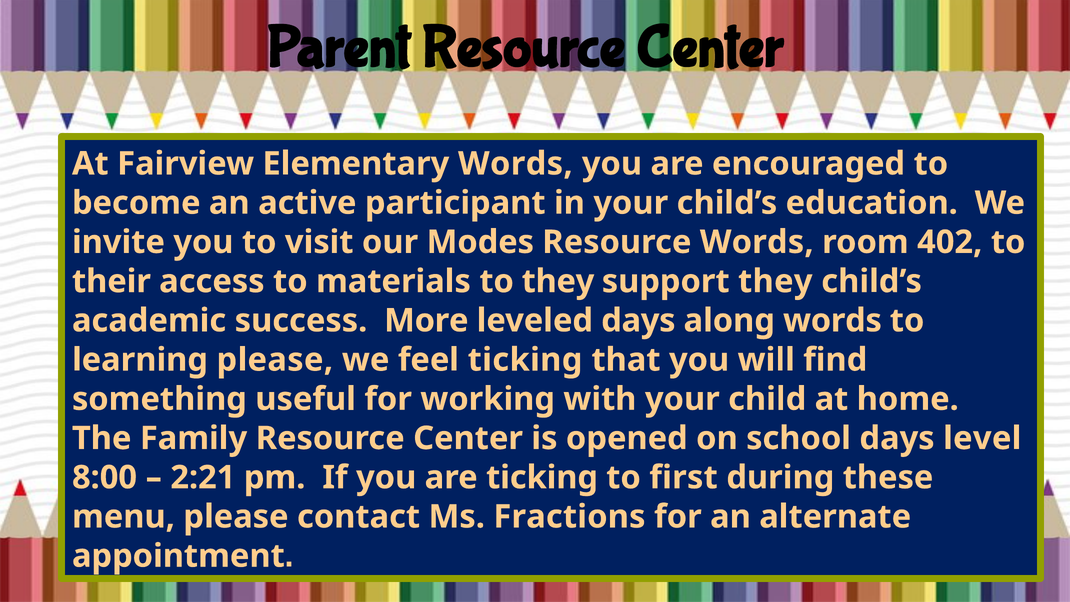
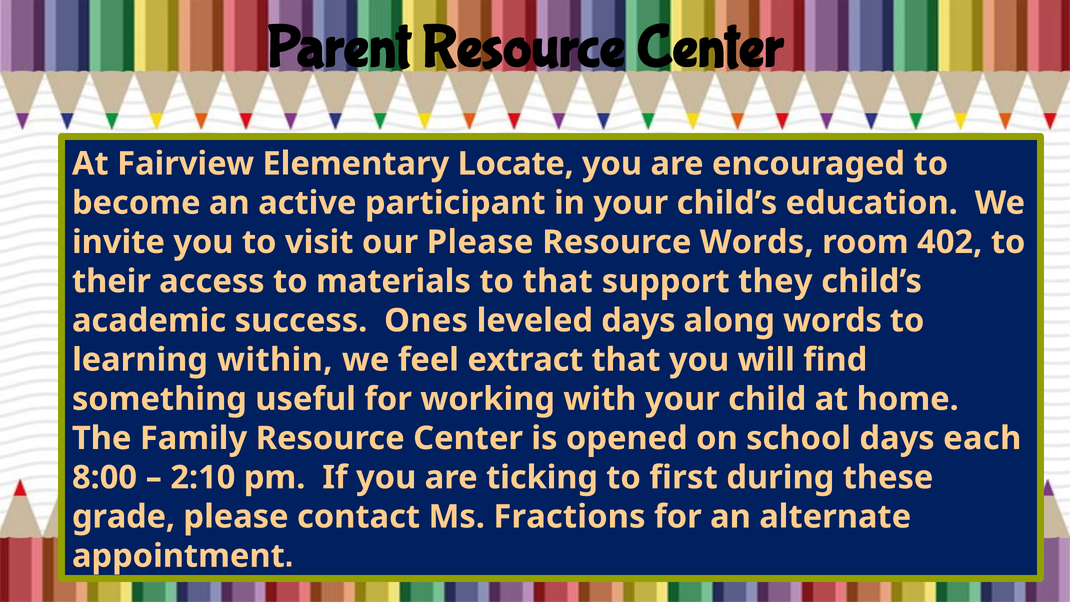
Elementary Words: Words -> Locate
our Modes: Modes -> Please
to they: they -> that
More: More -> Ones
learning please: please -> within
feel ticking: ticking -> extract
level: level -> each
2:21: 2:21 -> 2:10
menu: menu -> grade
